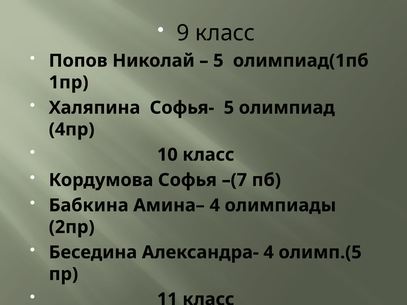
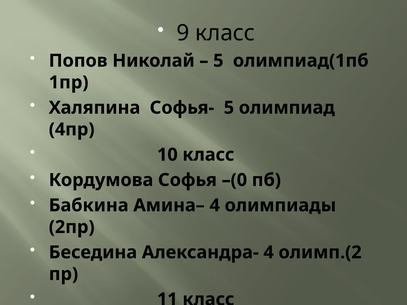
–(7: –(7 -> –(0
олимп.(5: олимп.(5 -> олимп.(2
